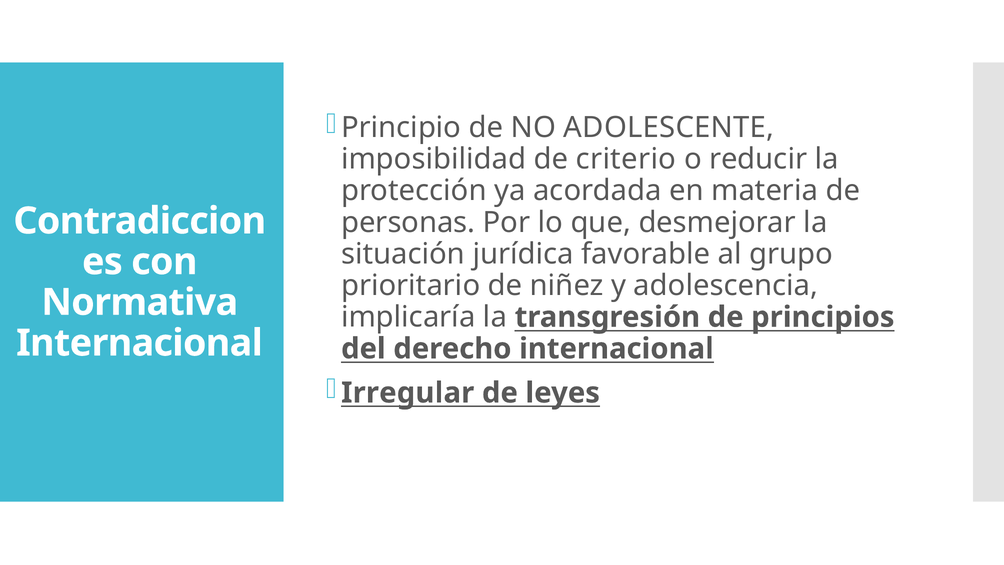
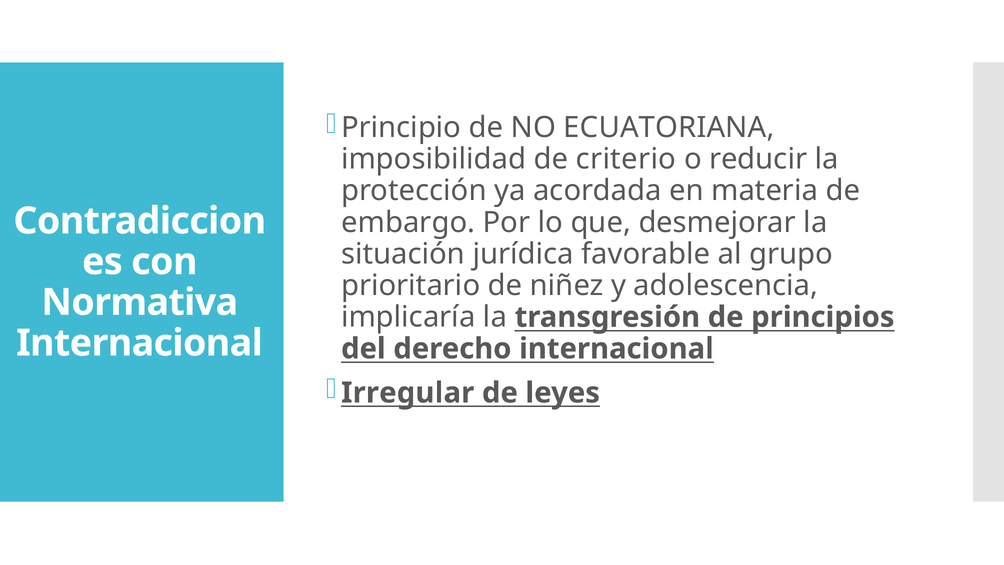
ADOLESCENTE: ADOLESCENTE -> ECUATORIANA
personas: personas -> embargo
